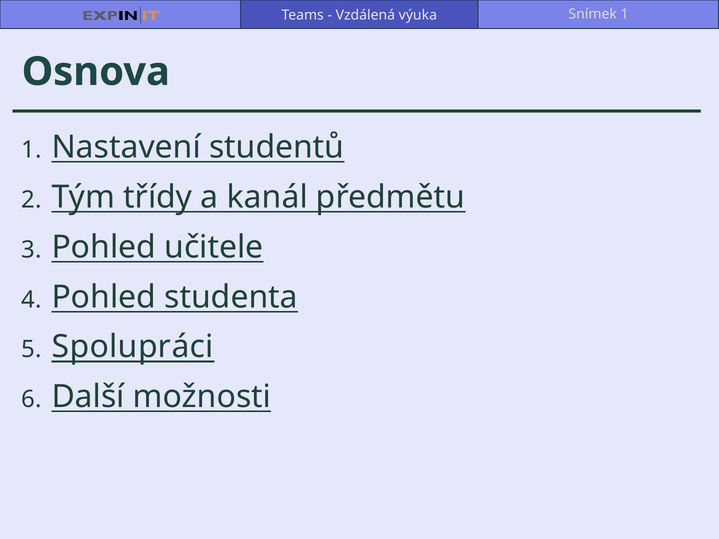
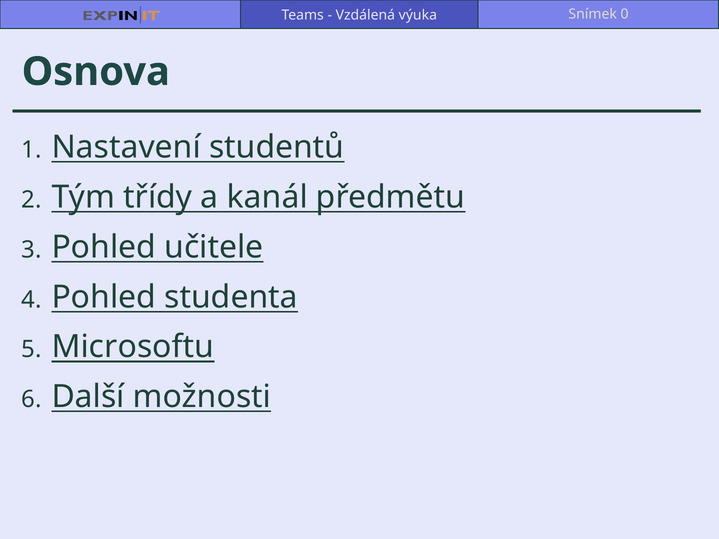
Snímek 1: 1 -> 0
Spolupráci: Spolupráci -> Microsoftu
